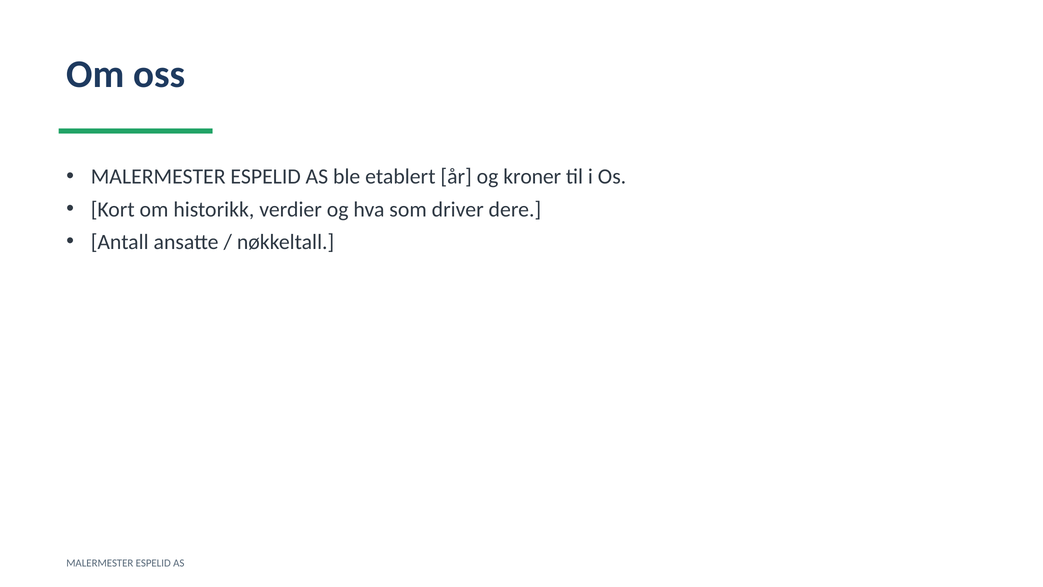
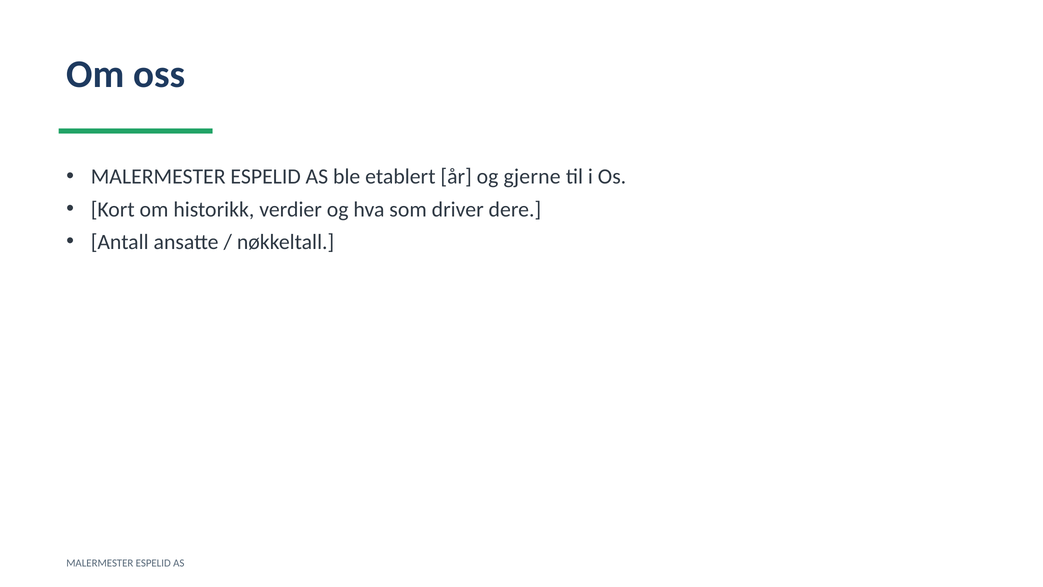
kroner: kroner -> gjerne
